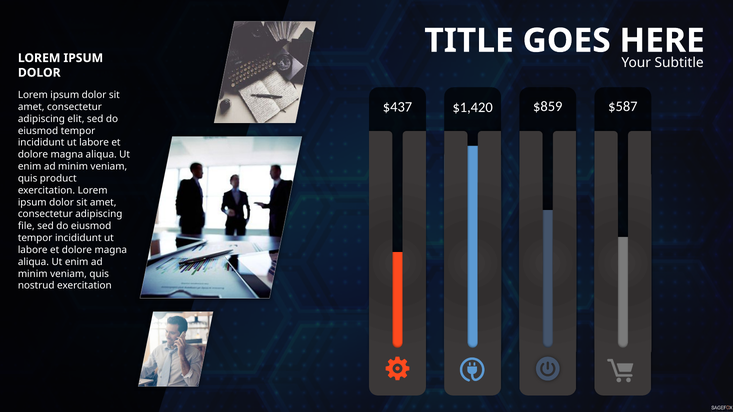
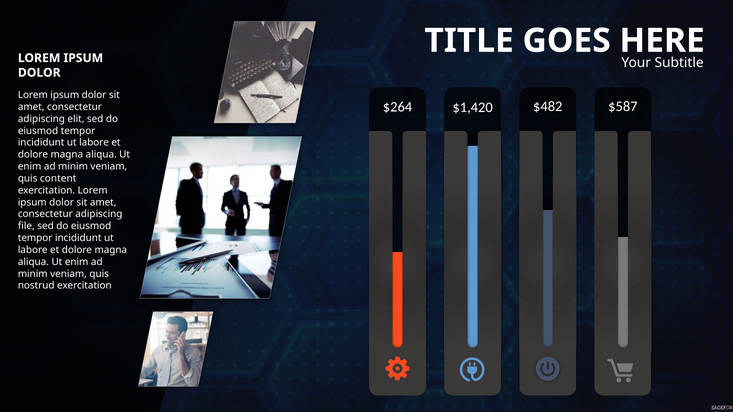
$437: $437 -> $264
$859: $859 -> $482
product: product -> content
